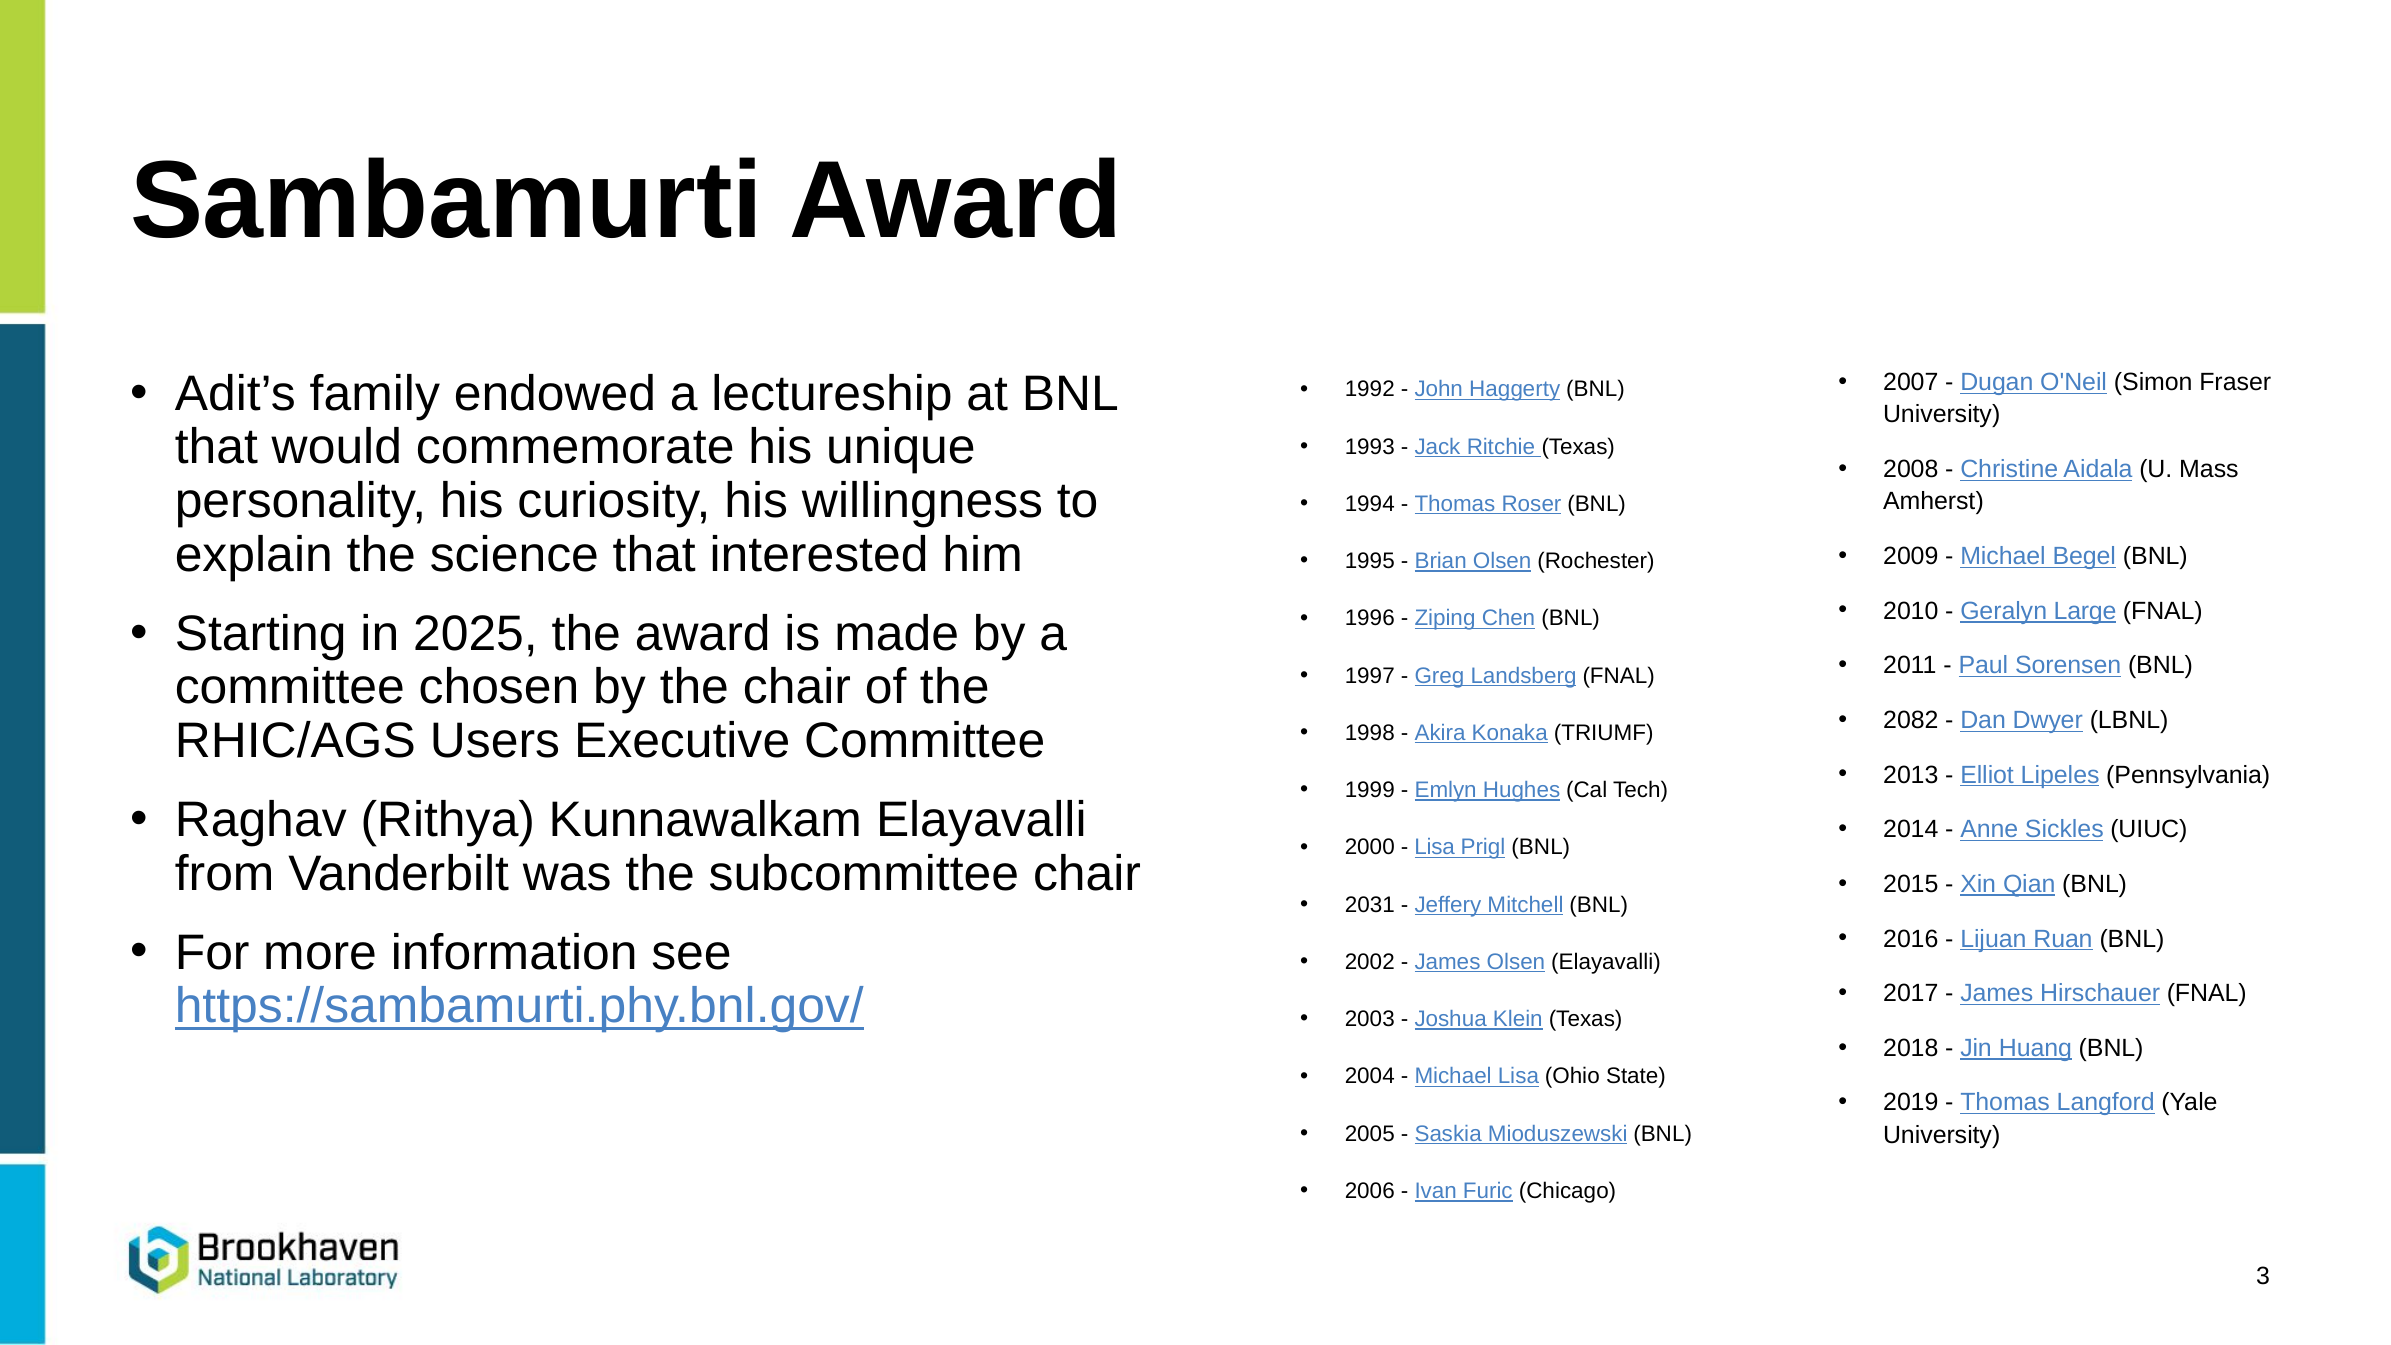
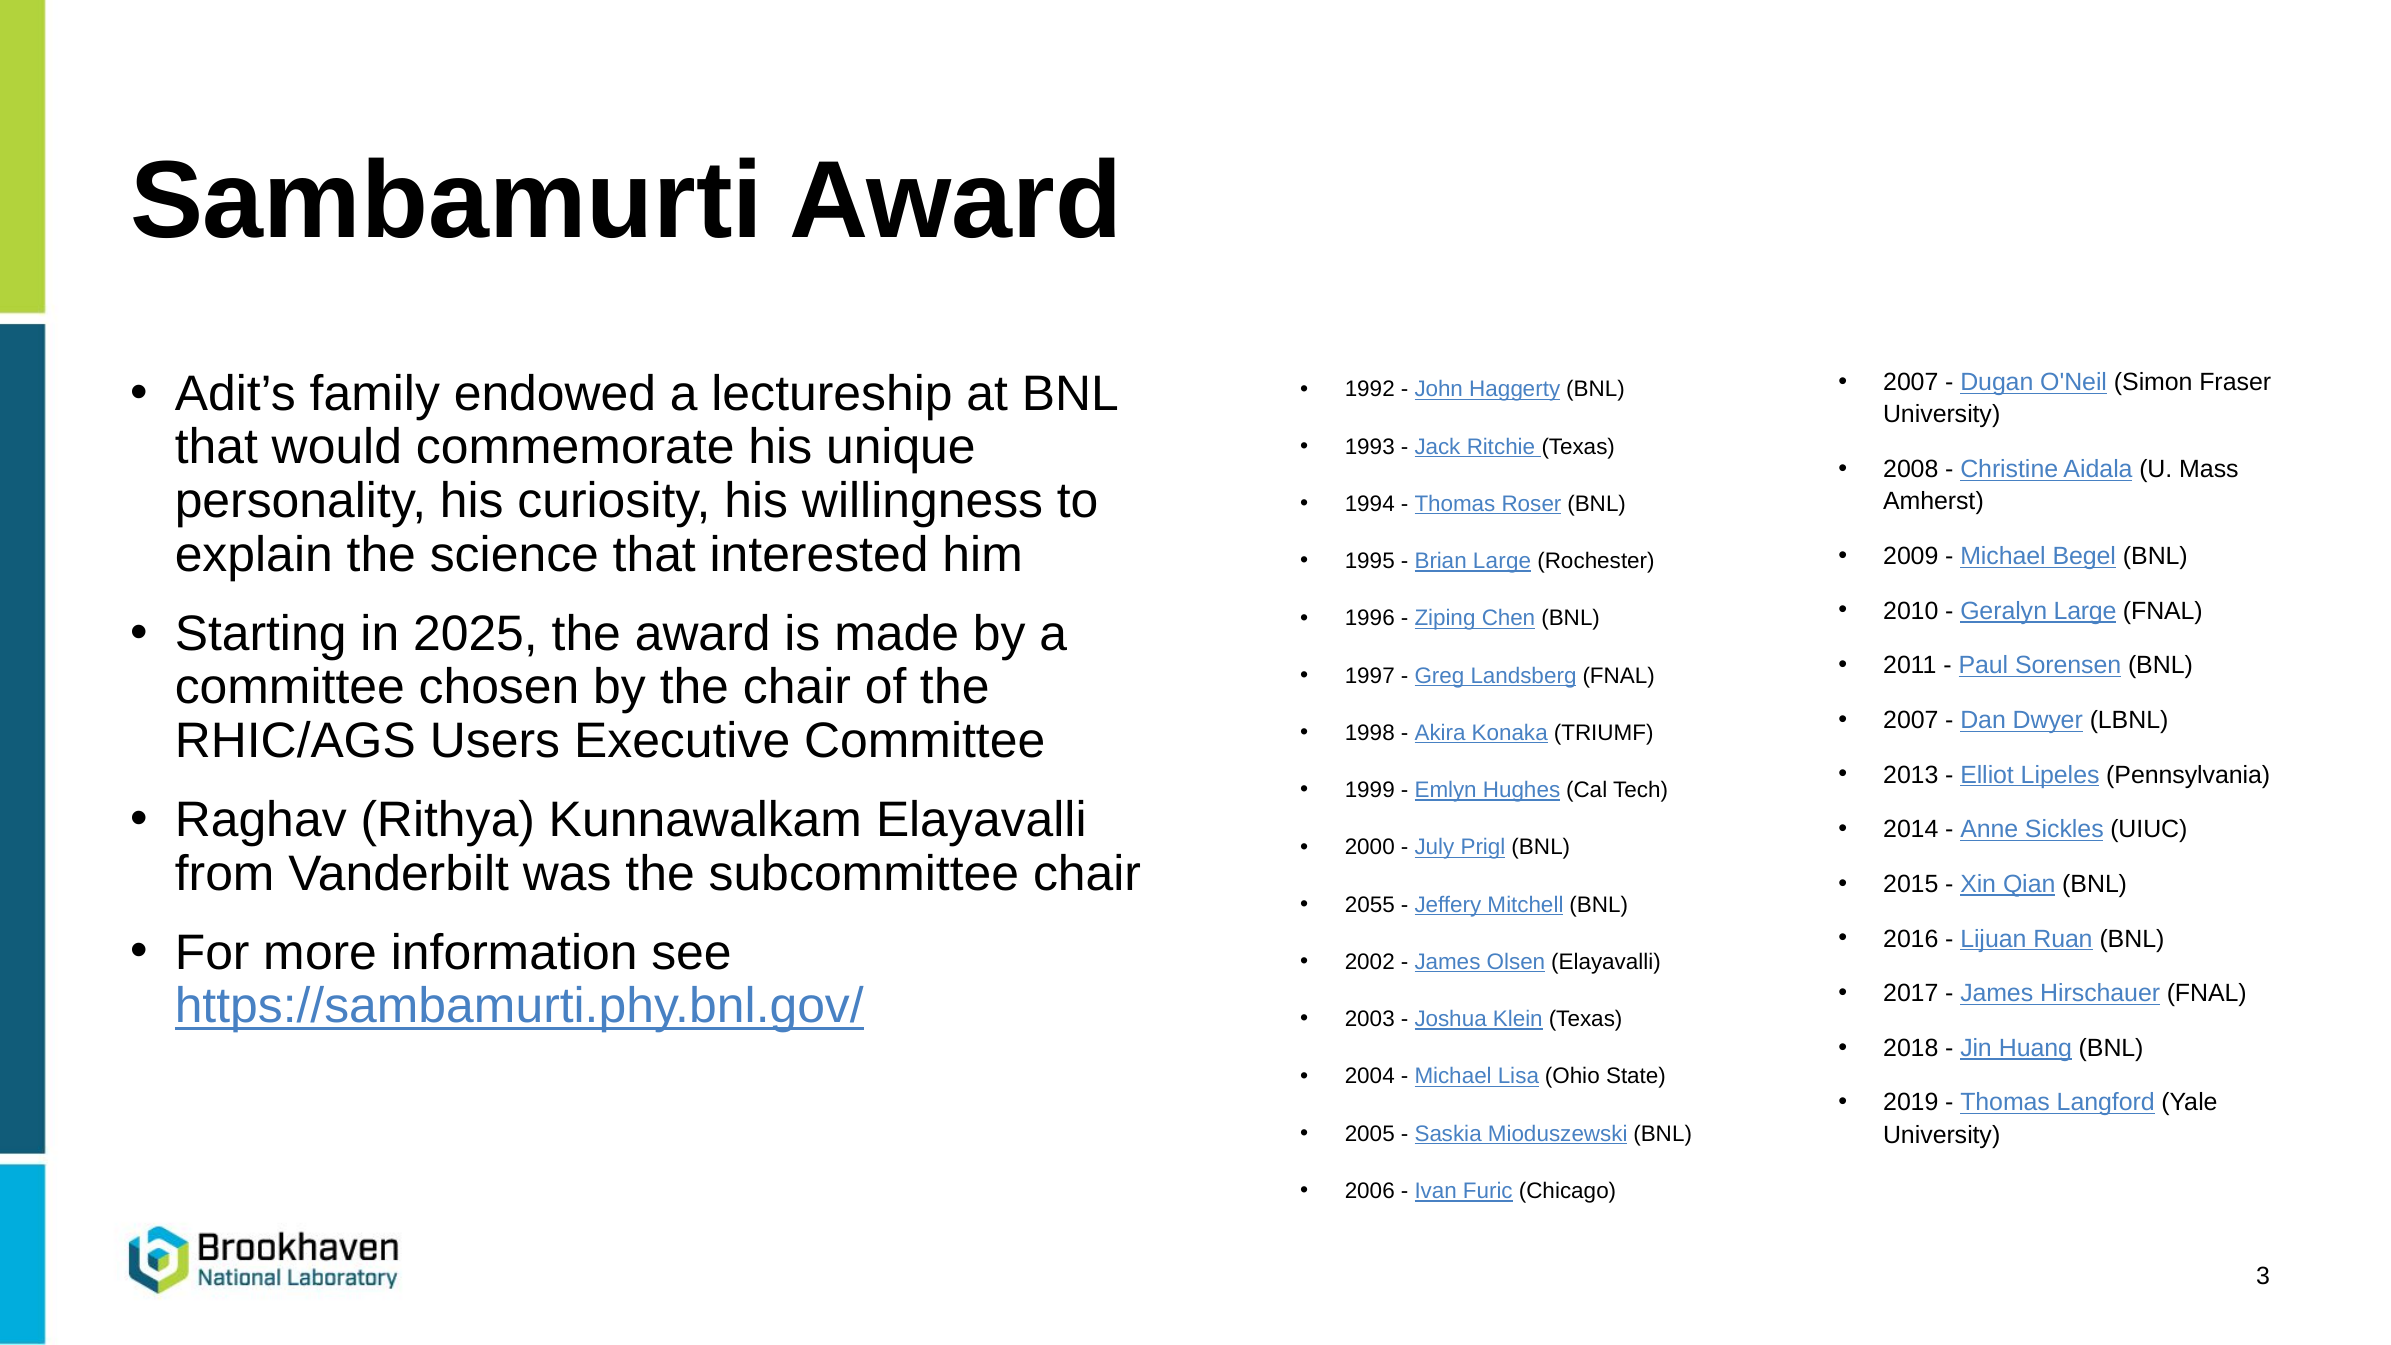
Brian Olsen: Olsen -> Large
2082 at (1911, 720): 2082 -> 2007
Lisa at (1435, 847): Lisa -> July
2031: 2031 -> 2055
